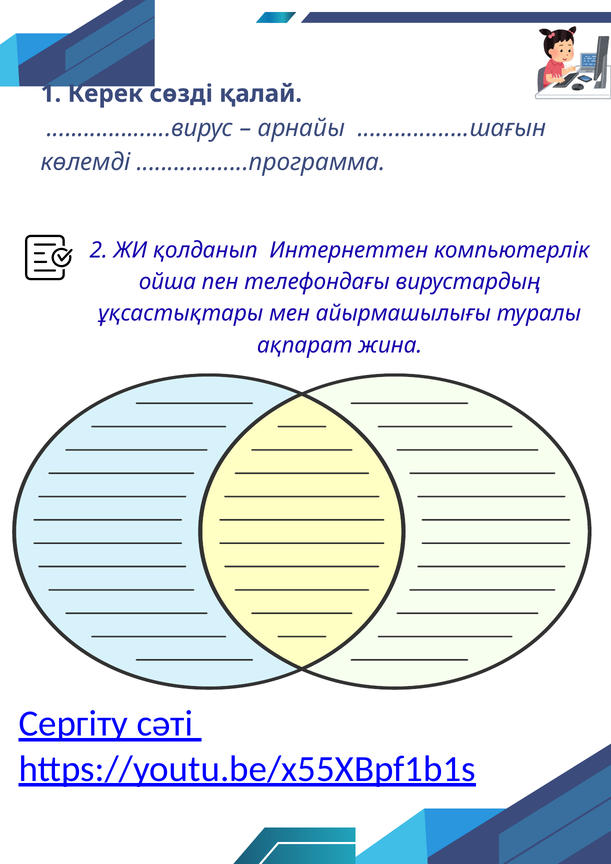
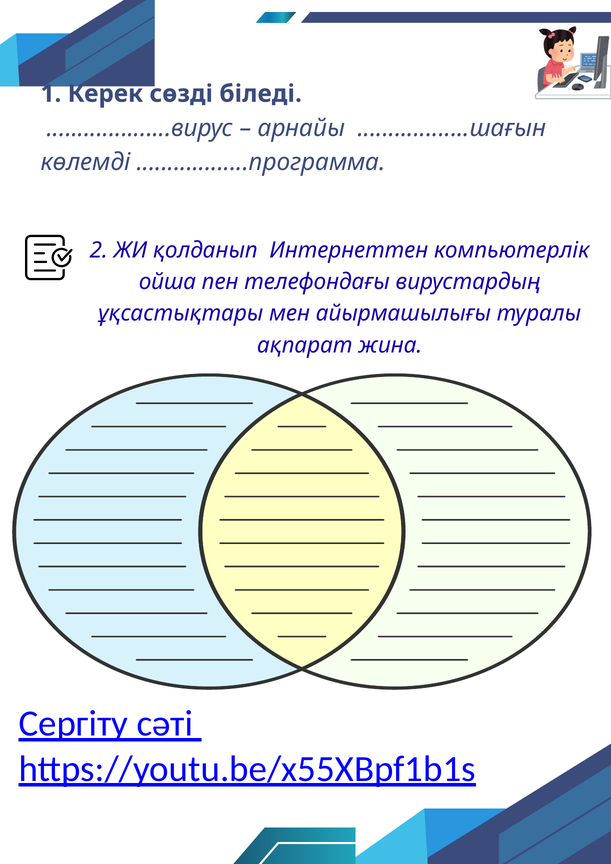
қалай: қалай -> біледі
